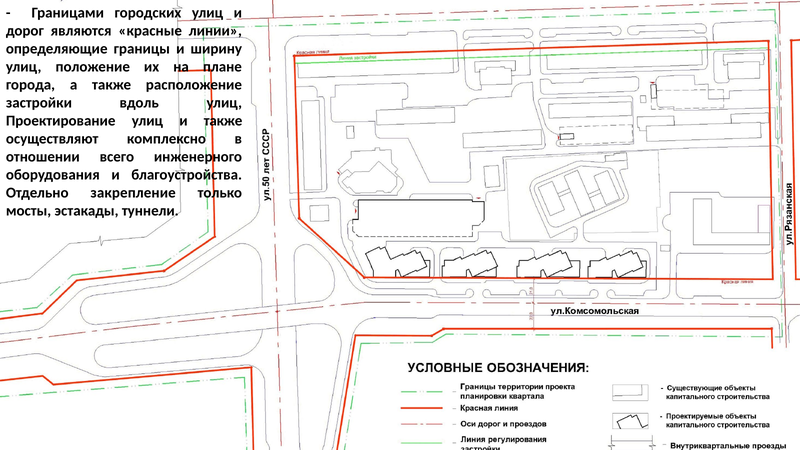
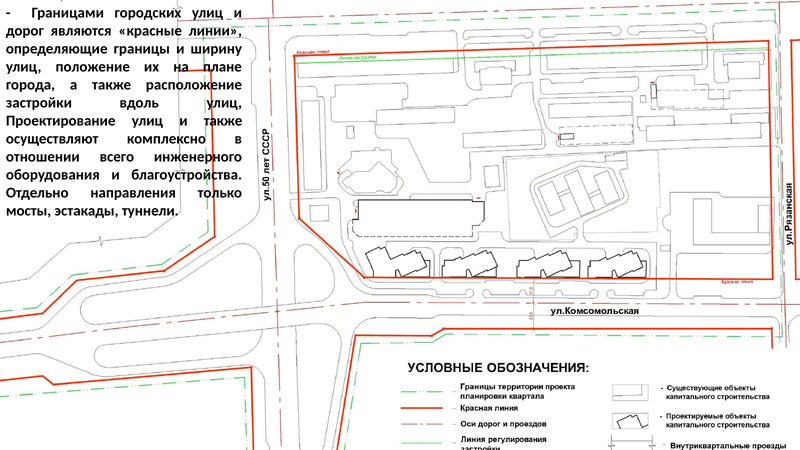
закрепление: закрепление -> направления
